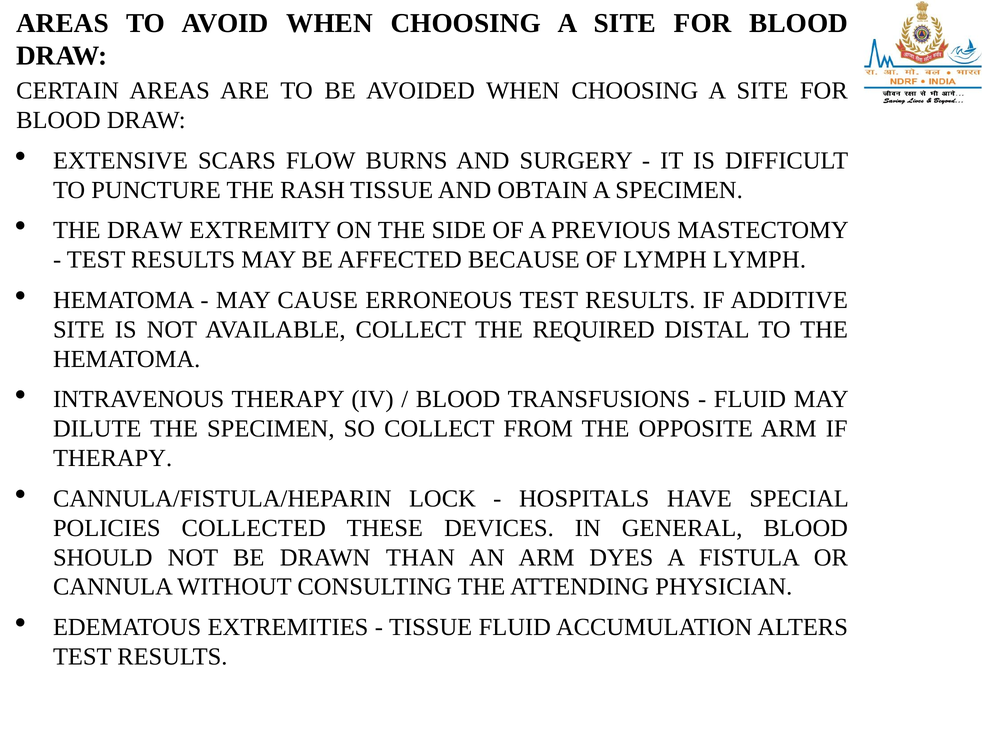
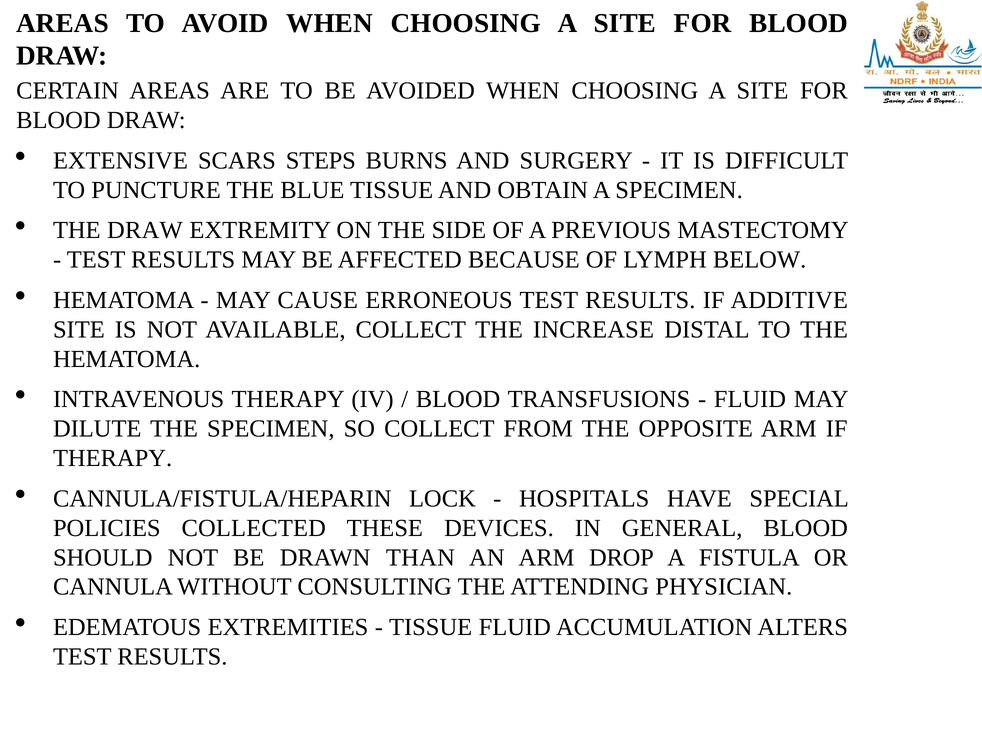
FLOW: FLOW -> STEPS
RASH: RASH -> BLUE
LYMPH LYMPH: LYMPH -> BELOW
REQUIRED: REQUIRED -> INCREASE
DYES: DYES -> DROP
